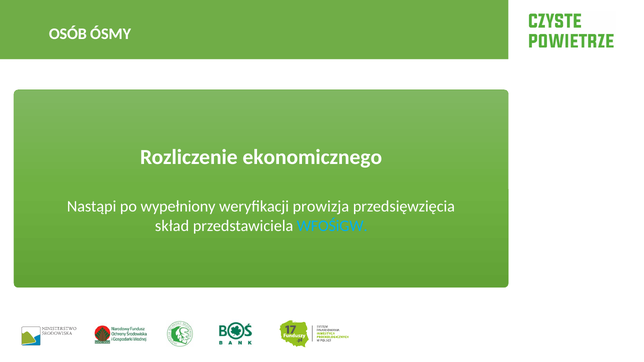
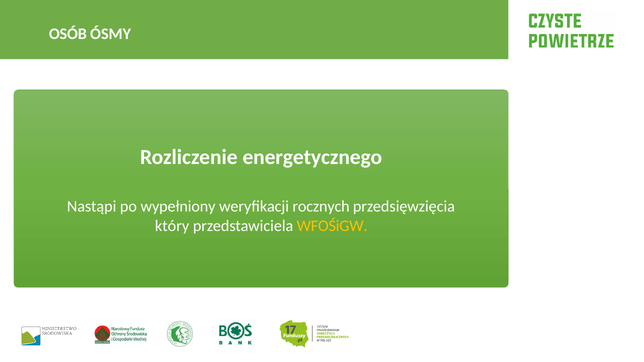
ekonomicznego: ekonomicznego -> energetycznego
prowizja: prowizja -> rocznych
skład: skład -> który
WFOŚiGW colour: light blue -> yellow
